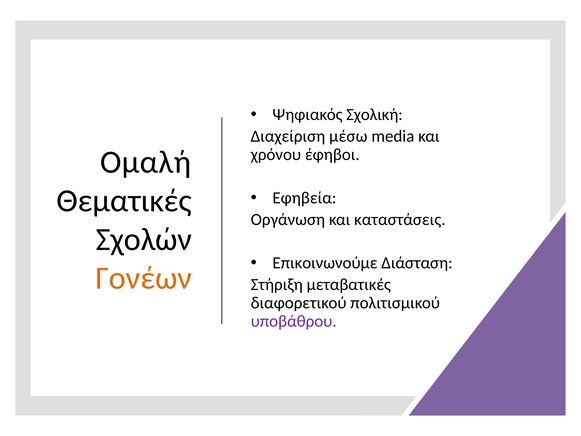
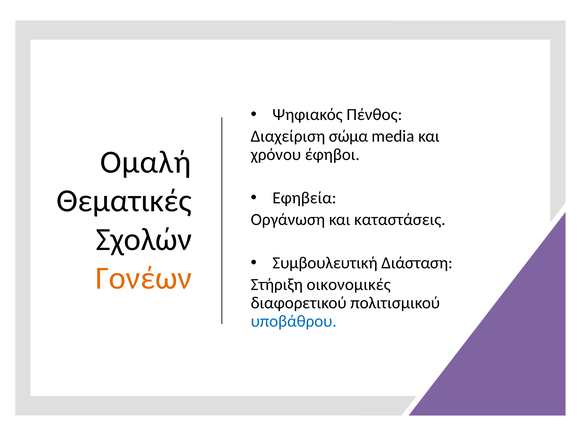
Σχολική: Σχολική -> Πένθος
μέσω: μέσω -> σώμα
Επικοινωνούμε: Επικοινωνούμε -> Συμβουλευτική
μεταβατικές: μεταβατικές -> οικονομικές
υποβάθρου colour: purple -> blue
